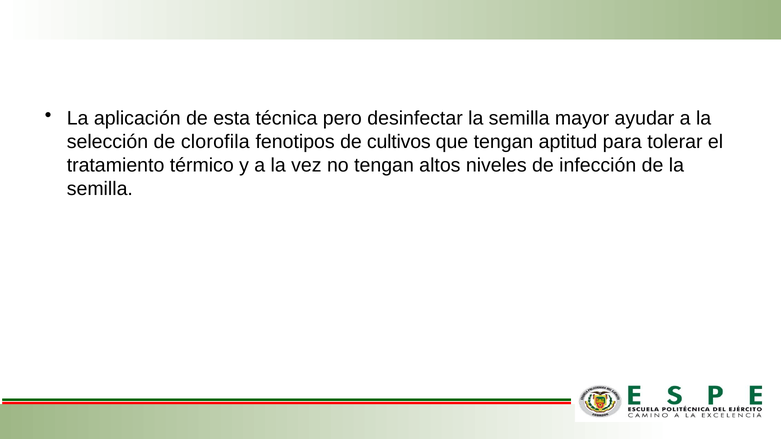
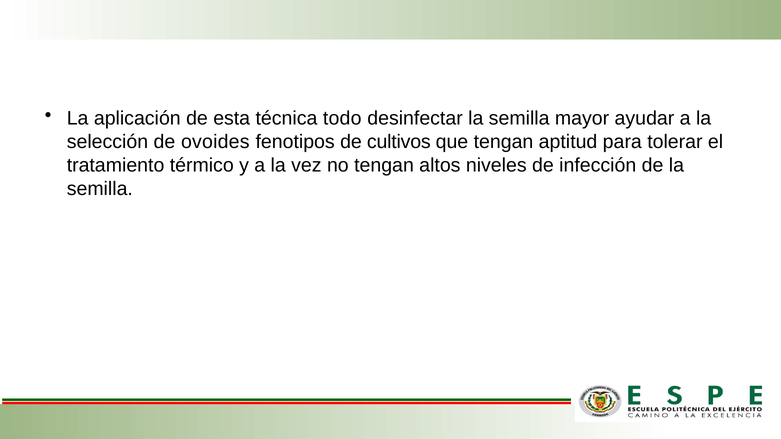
pero: pero -> todo
clorofila: clorofila -> ovoides
